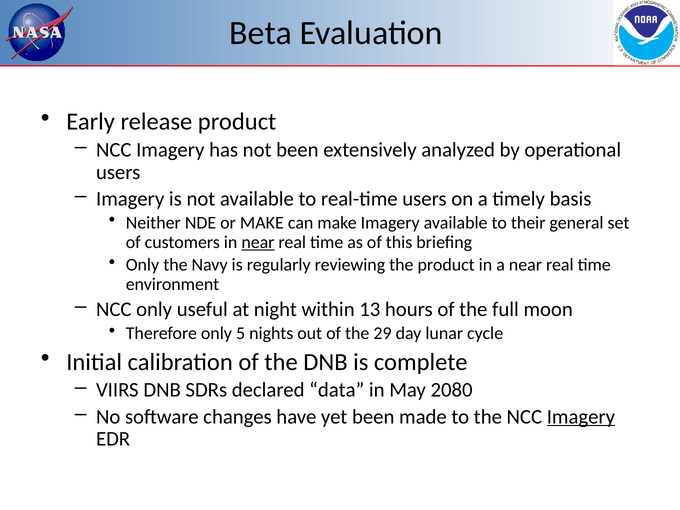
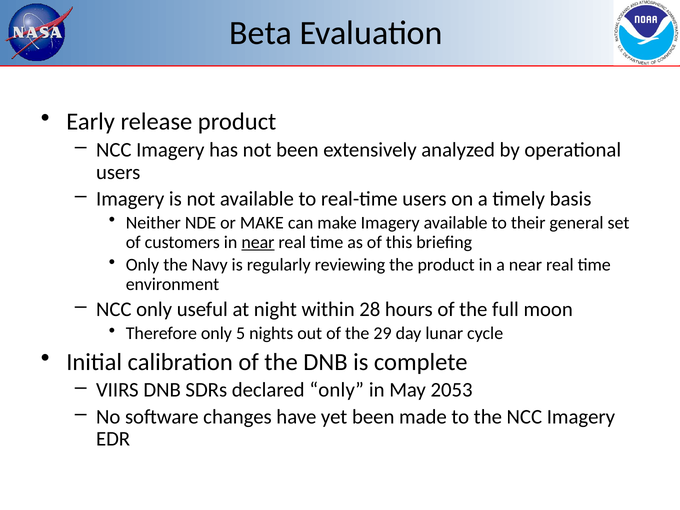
13: 13 -> 28
declared data: data -> only
2080: 2080 -> 2053
Imagery at (581, 417) underline: present -> none
